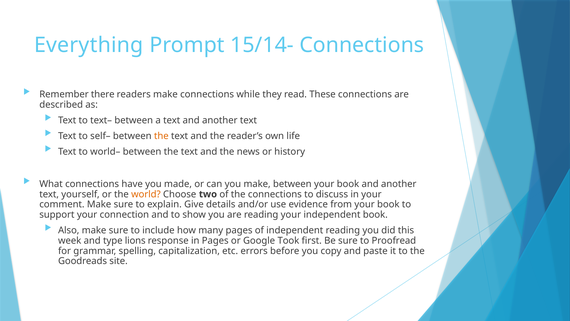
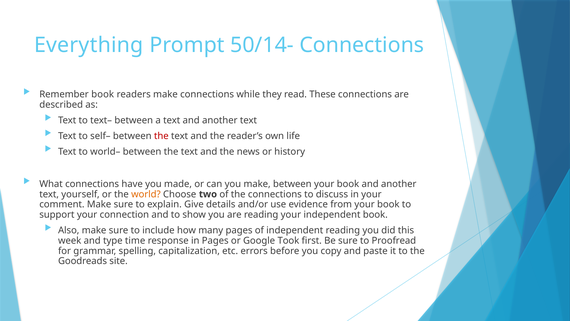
15/14-: 15/14- -> 50/14-
Remember there: there -> book
the at (161, 136) colour: orange -> red
lions: lions -> time
